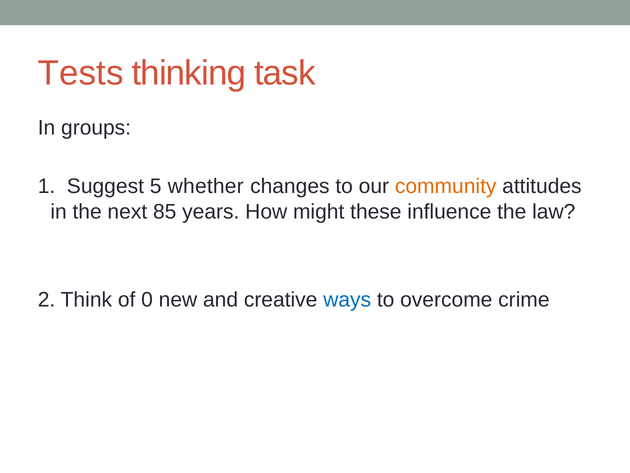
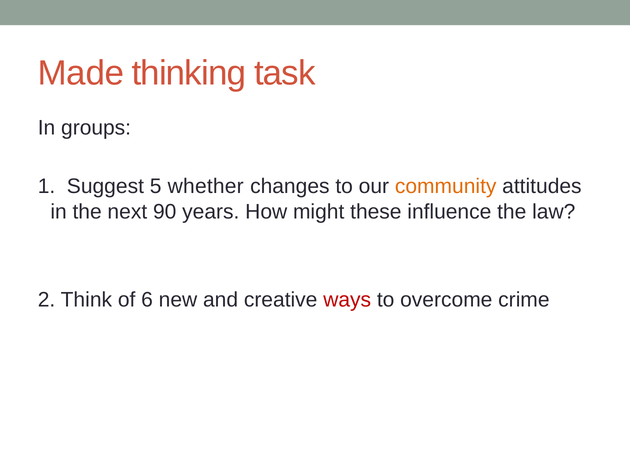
Tests: Tests -> Made
85: 85 -> 90
0: 0 -> 6
ways colour: blue -> red
